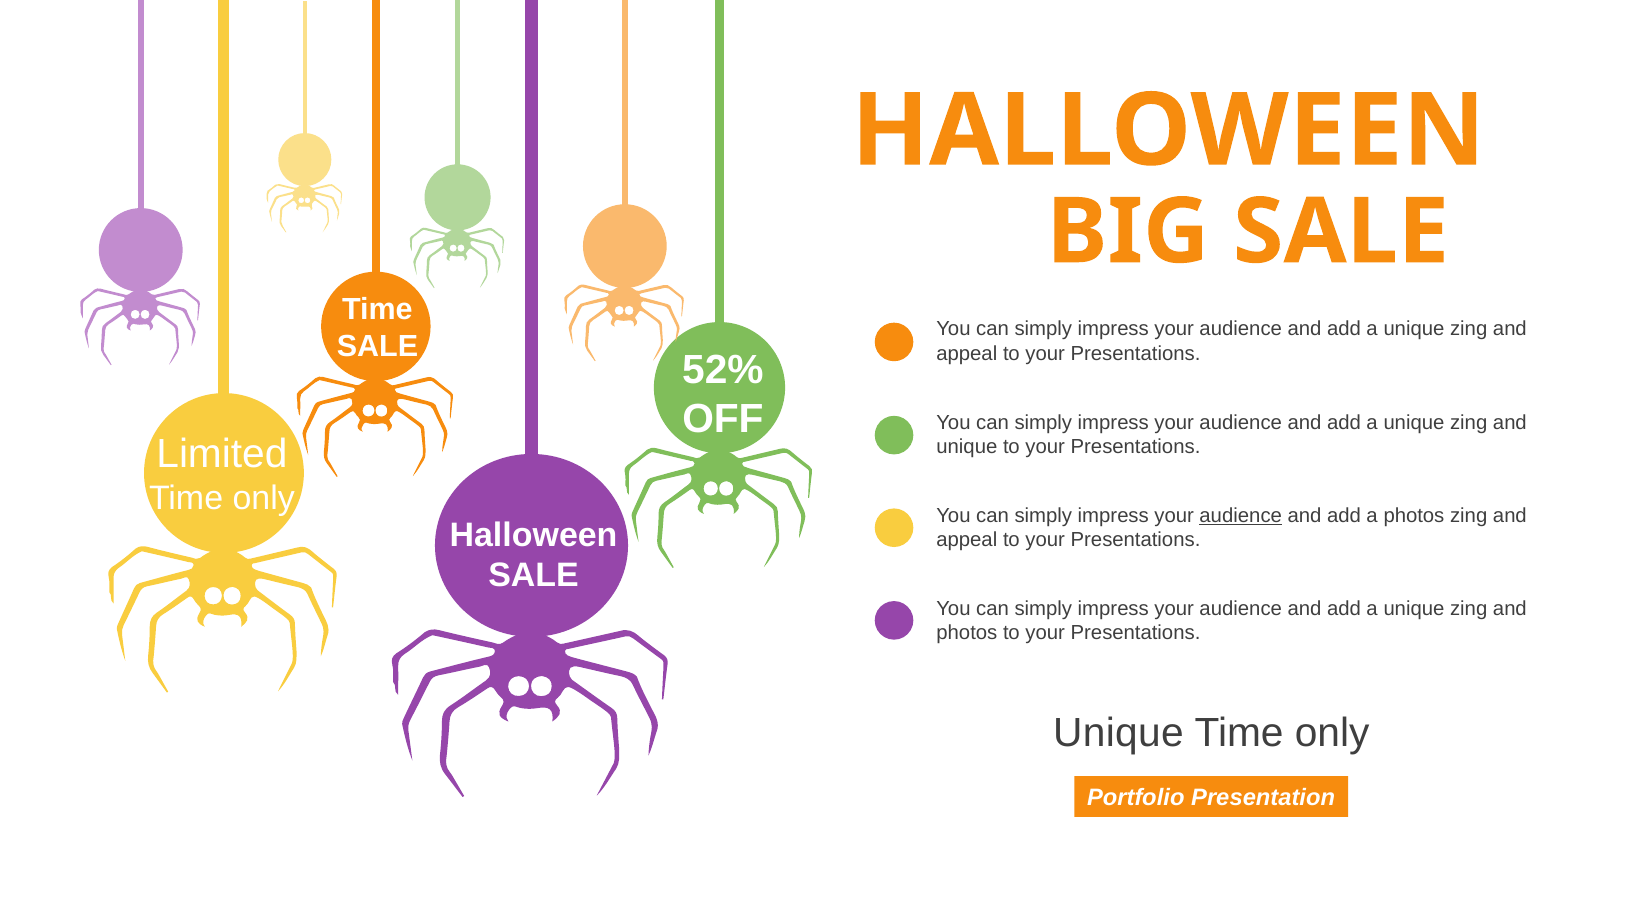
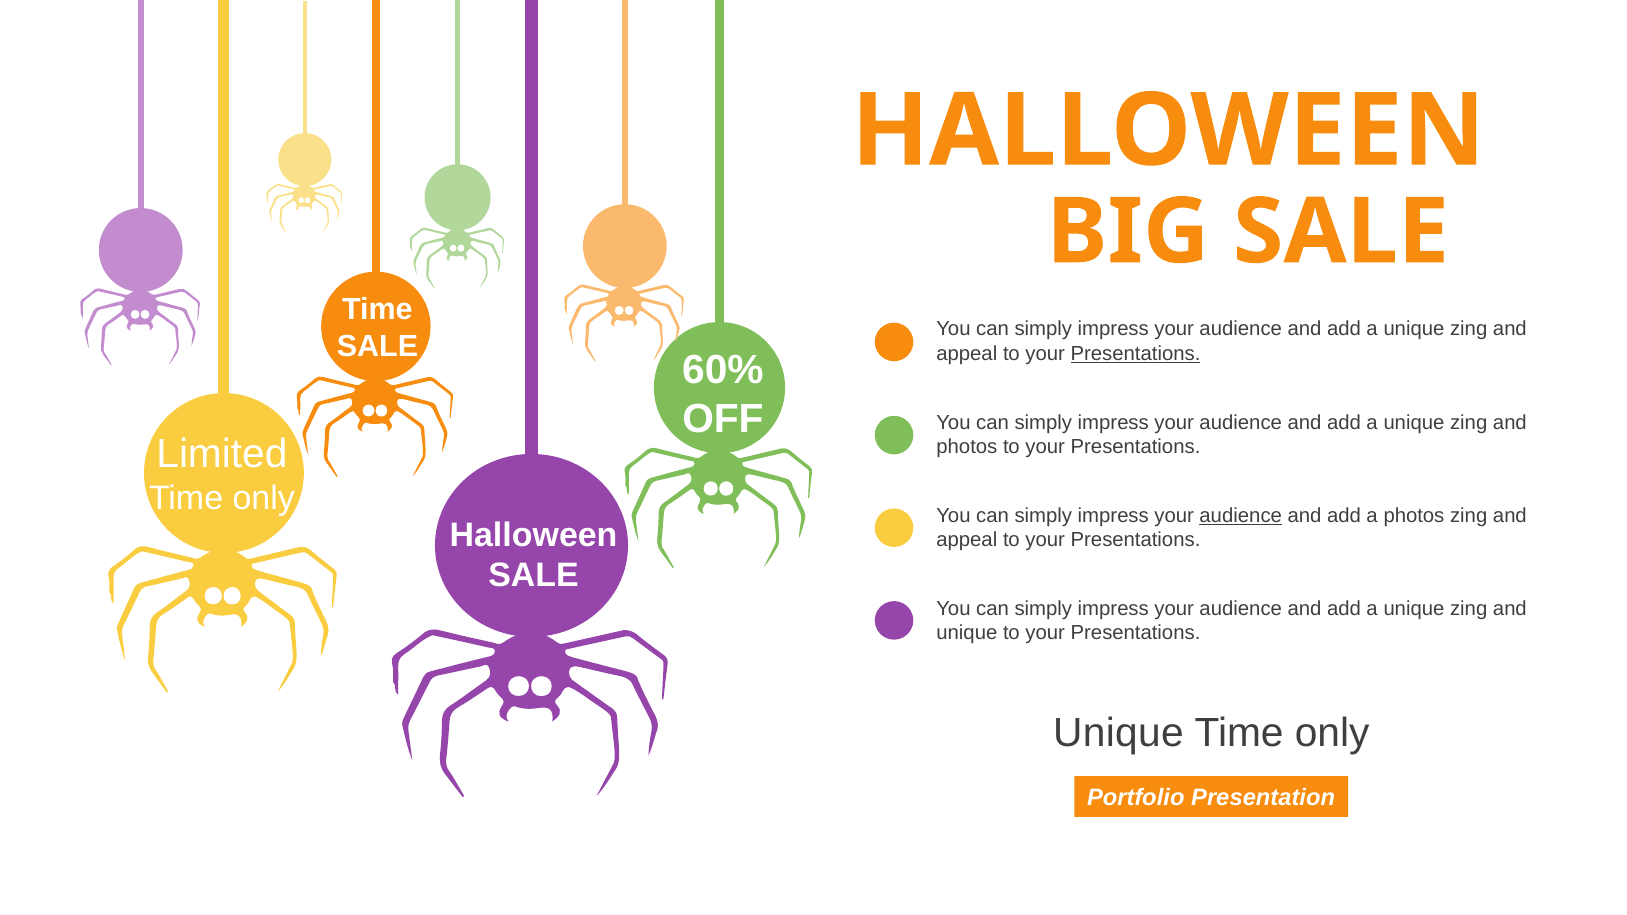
Presentations at (1135, 354) underline: none -> present
52%: 52% -> 60%
unique at (967, 447): unique -> photos
photos at (967, 633): photos -> unique
